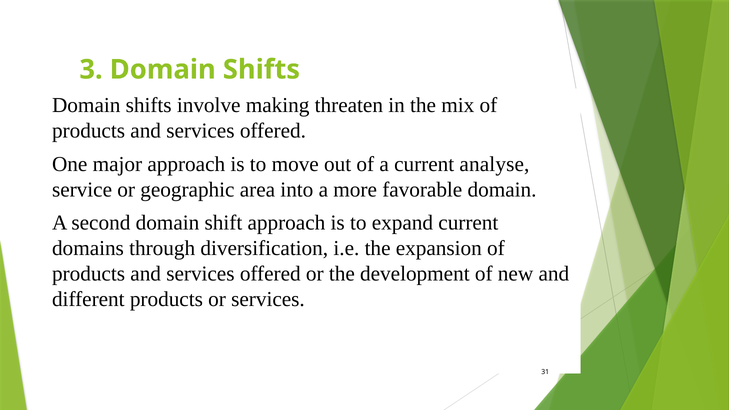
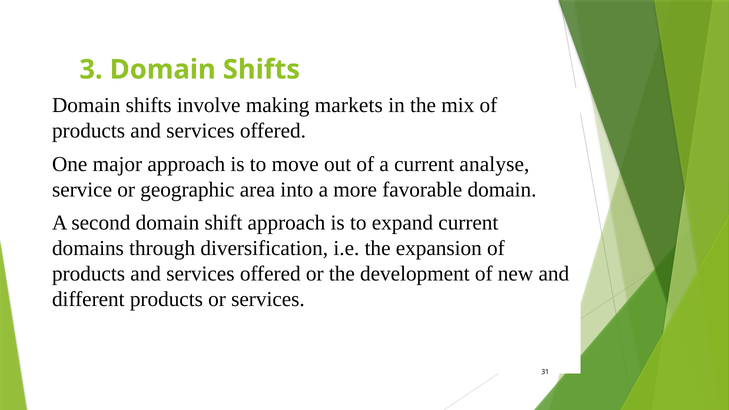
threaten: threaten -> markets
